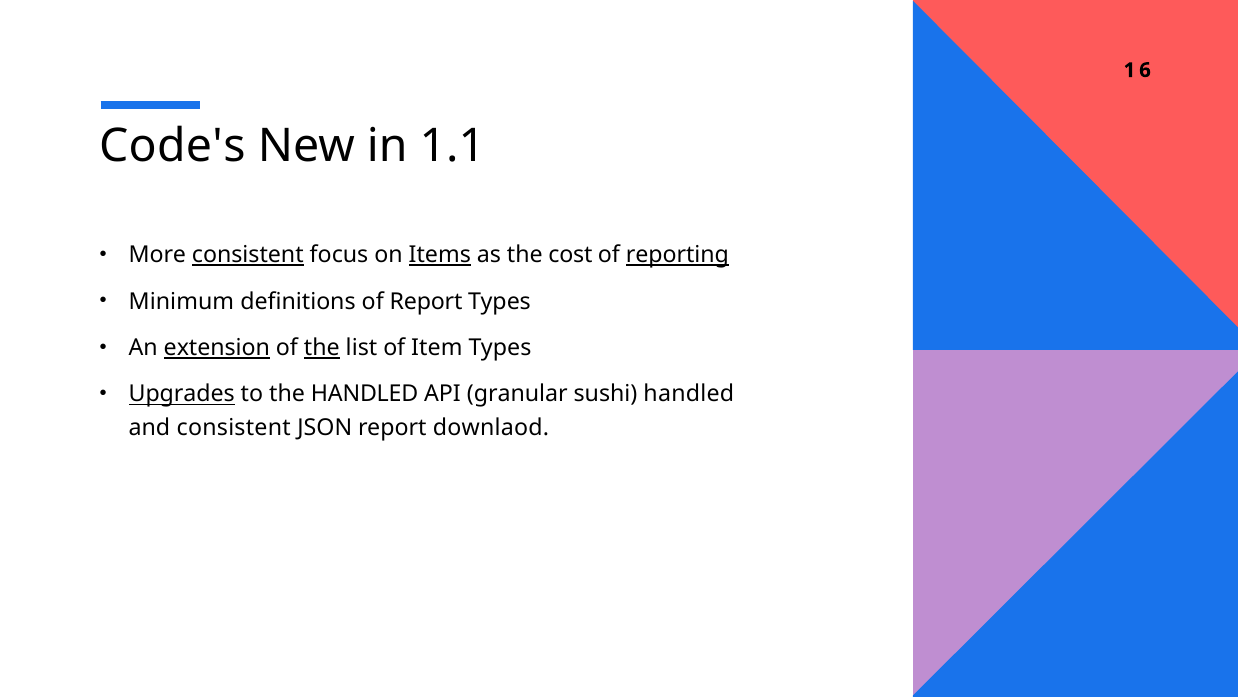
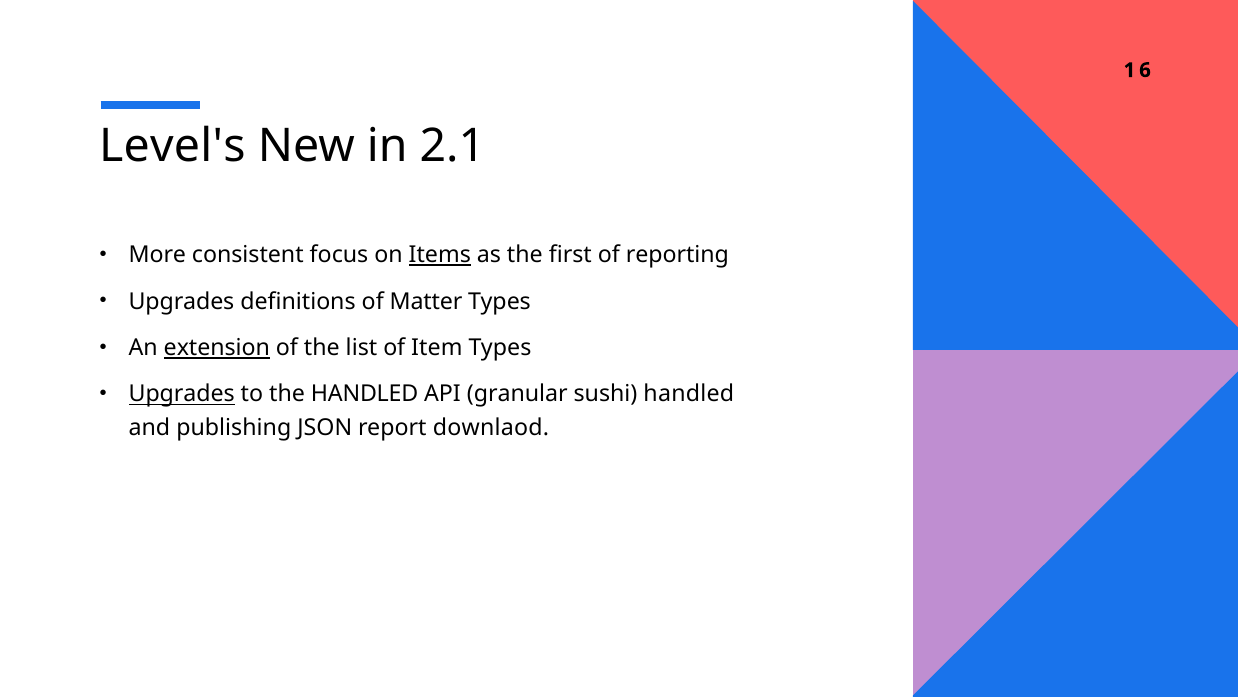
Code's: Code's -> Level's
1.1: 1.1 -> 2.1
consistent at (248, 255) underline: present -> none
cost: cost -> first
reporting underline: present -> none
Minimum at (181, 301): Minimum -> Upgrades
of Report: Report -> Matter
the at (322, 348) underline: present -> none
and consistent: consistent -> publishing
